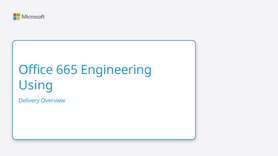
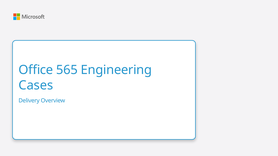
665: 665 -> 565
Using: Using -> Cases
